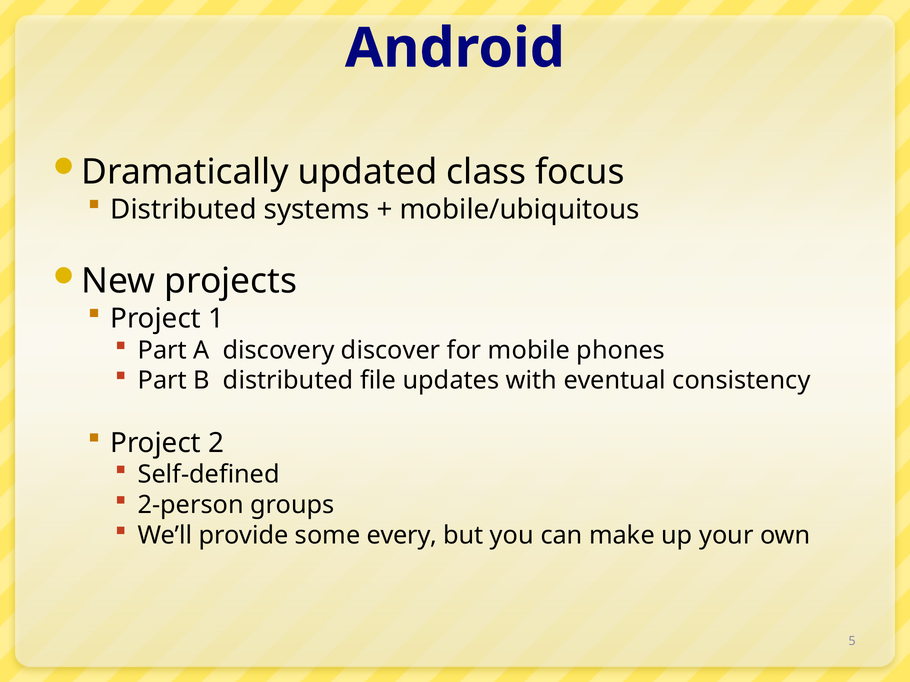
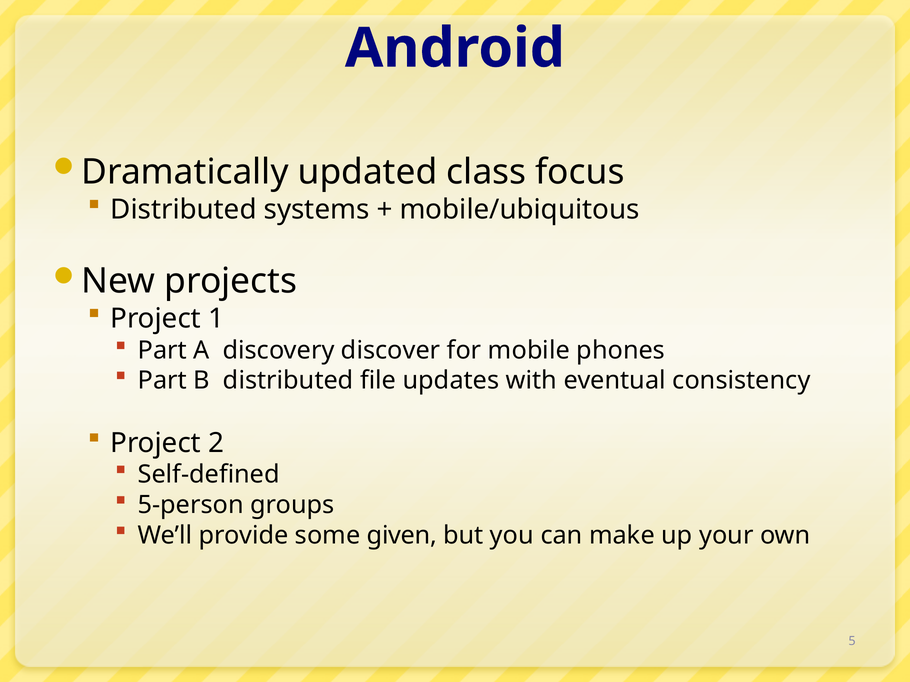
2-person: 2-person -> 5-person
every: every -> given
